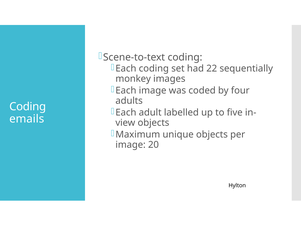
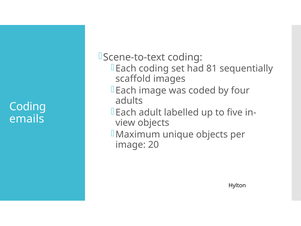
22: 22 -> 81
monkey: monkey -> scaffold
